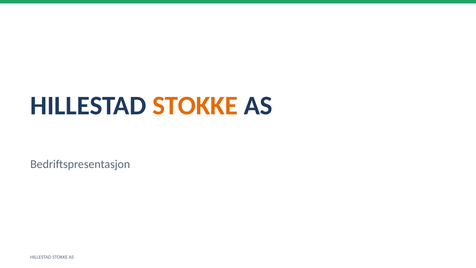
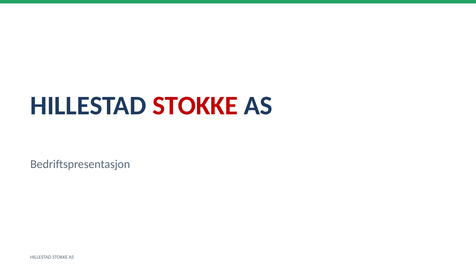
STOKKE at (195, 106) colour: orange -> red
